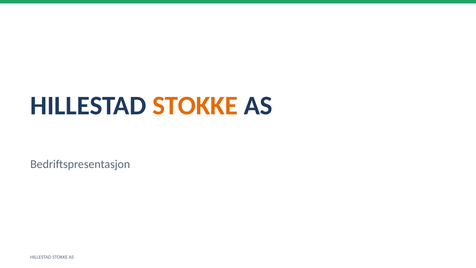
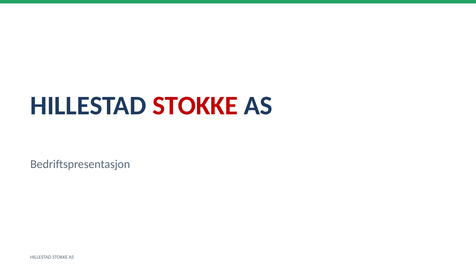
STOKKE at (195, 106) colour: orange -> red
